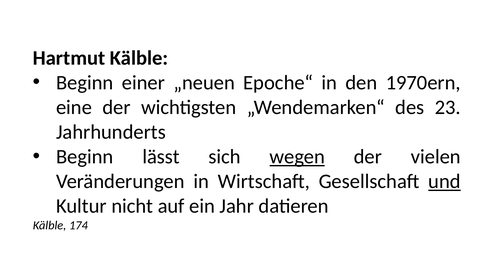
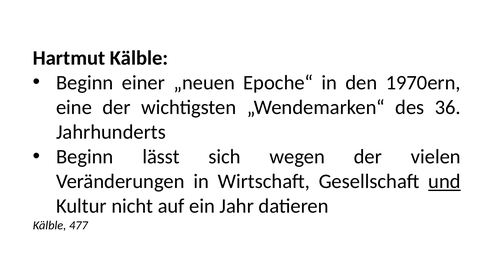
23: 23 -> 36
wegen underline: present -> none
174: 174 -> 477
